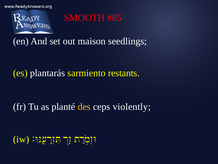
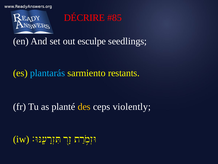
SMOOTH: SMOOTH -> DÉCRIRE
maison: maison -> esculpe
plantarás colour: white -> light blue
